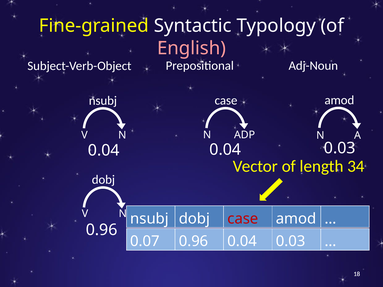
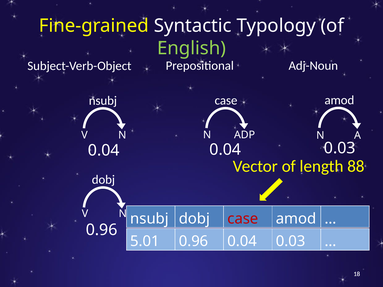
English colour: pink -> light green
34: 34 -> 88
0.07: 0.07 -> 5.01
